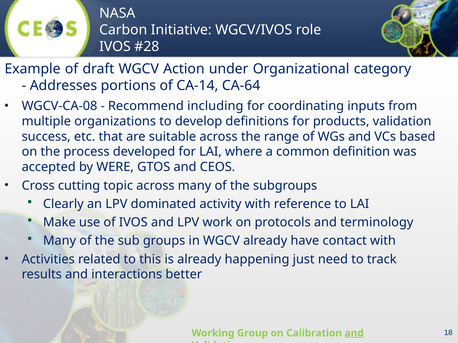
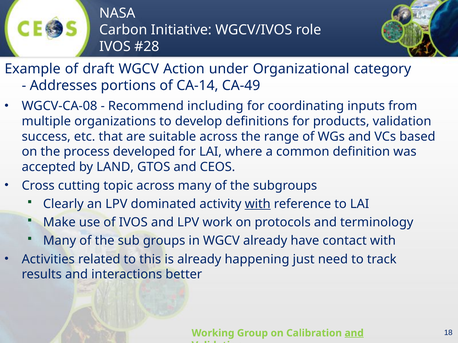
CA-64: CA-64 -> CA-49
WERE: WERE -> LAND
with at (258, 204) underline: none -> present
